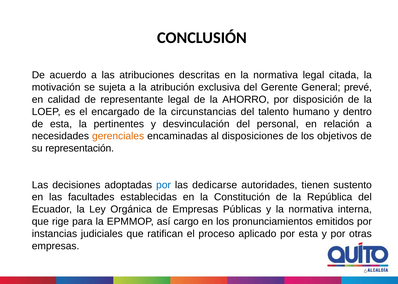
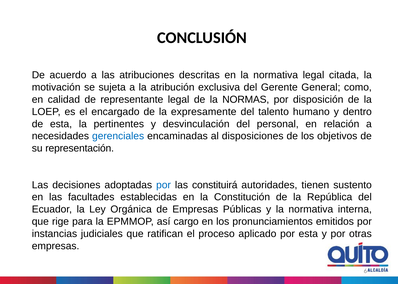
prevé: prevé -> como
AHORRO: AHORRO -> NORMAS
circunstancias: circunstancias -> expresamente
gerenciales colour: orange -> blue
dedicarse: dedicarse -> constituirá
